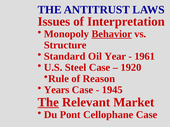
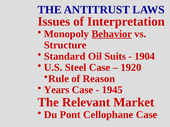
Year: Year -> Suits
1961: 1961 -> 1904
The at (48, 103) underline: present -> none
